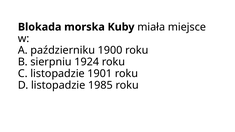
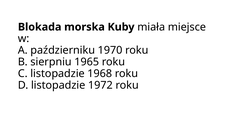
1900: 1900 -> 1970
1924: 1924 -> 1965
1901: 1901 -> 1968
1985: 1985 -> 1972
